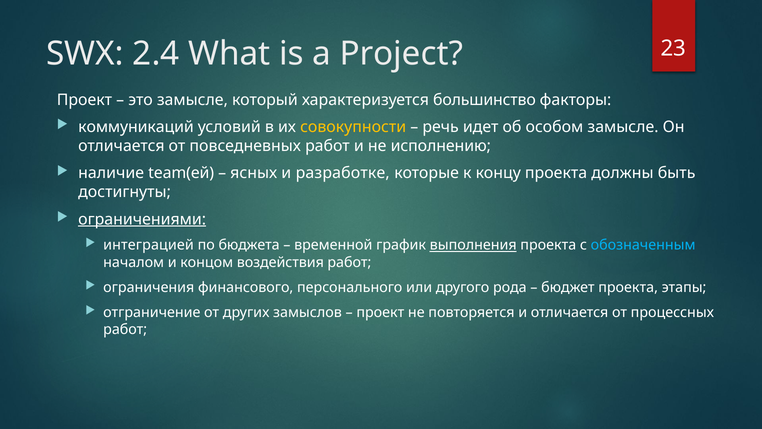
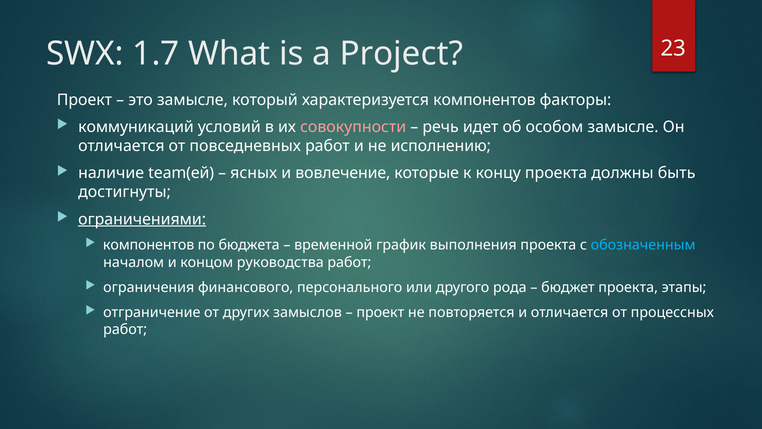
2.4: 2.4 -> 1.7
характеризуется большинство: большинство -> компонентов
совокупности colour: yellow -> pink
разработке: разработке -> вовлечение
интеграцией at (149, 245): интеграцией -> компонентов
выполнения underline: present -> none
воздействия: воздействия -> руководства
